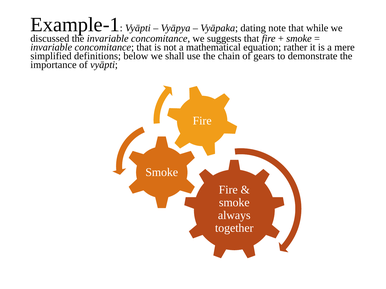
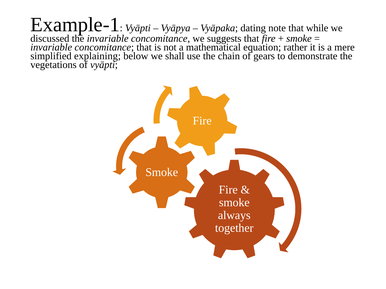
definitions: definitions -> explaining
importance: importance -> vegetations
